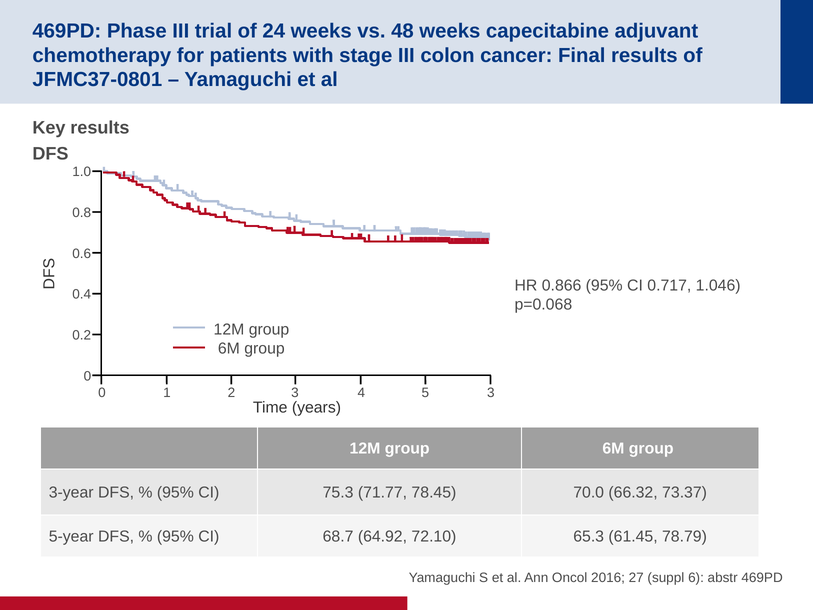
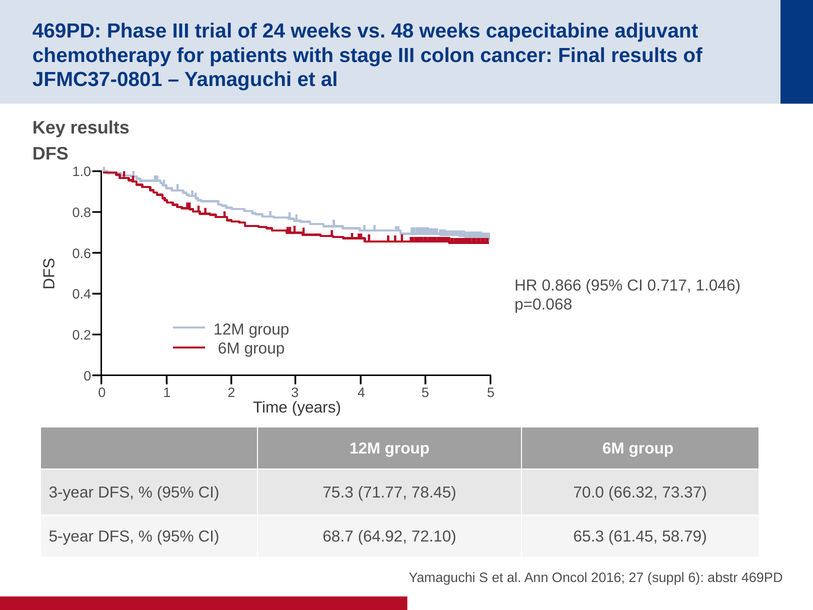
5 3: 3 -> 5
78.79: 78.79 -> 58.79
